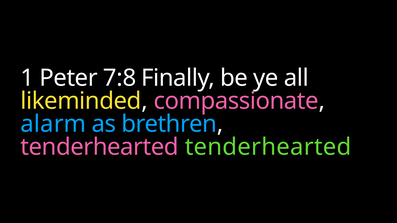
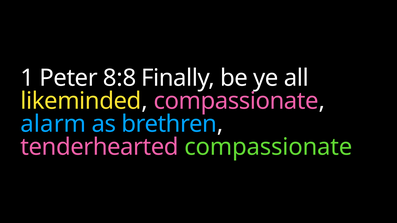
7:8: 7:8 -> 8:8
tenderhearted tenderhearted: tenderhearted -> compassionate
